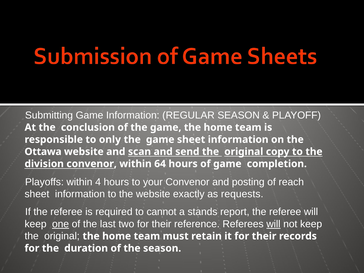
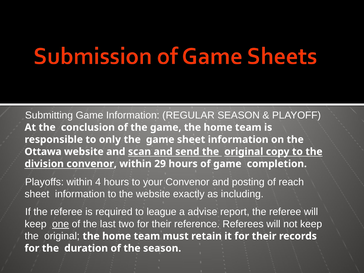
64: 64 -> 29
requests: requests -> including
cannot: cannot -> league
stands: stands -> advise
will at (273, 224) underline: present -> none
